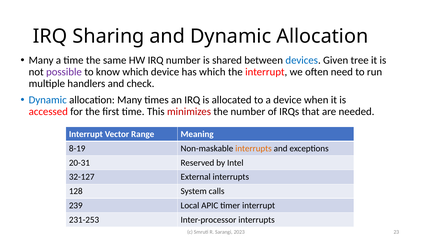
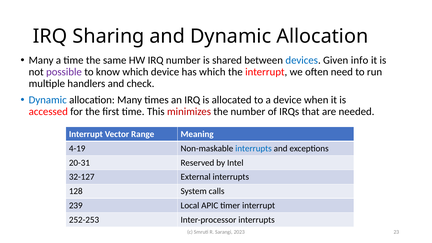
tree: tree -> info
8-19: 8-19 -> 4-19
interrupts at (254, 148) colour: orange -> blue
231-253: 231-253 -> 252-253
